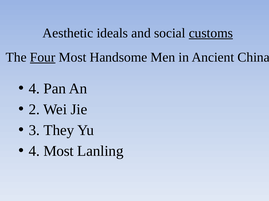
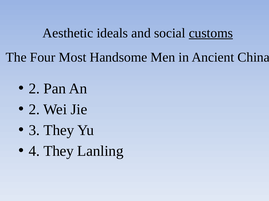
Four underline: present -> none
4 at (34, 89): 4 -> 2
4 Most: Most -> They
